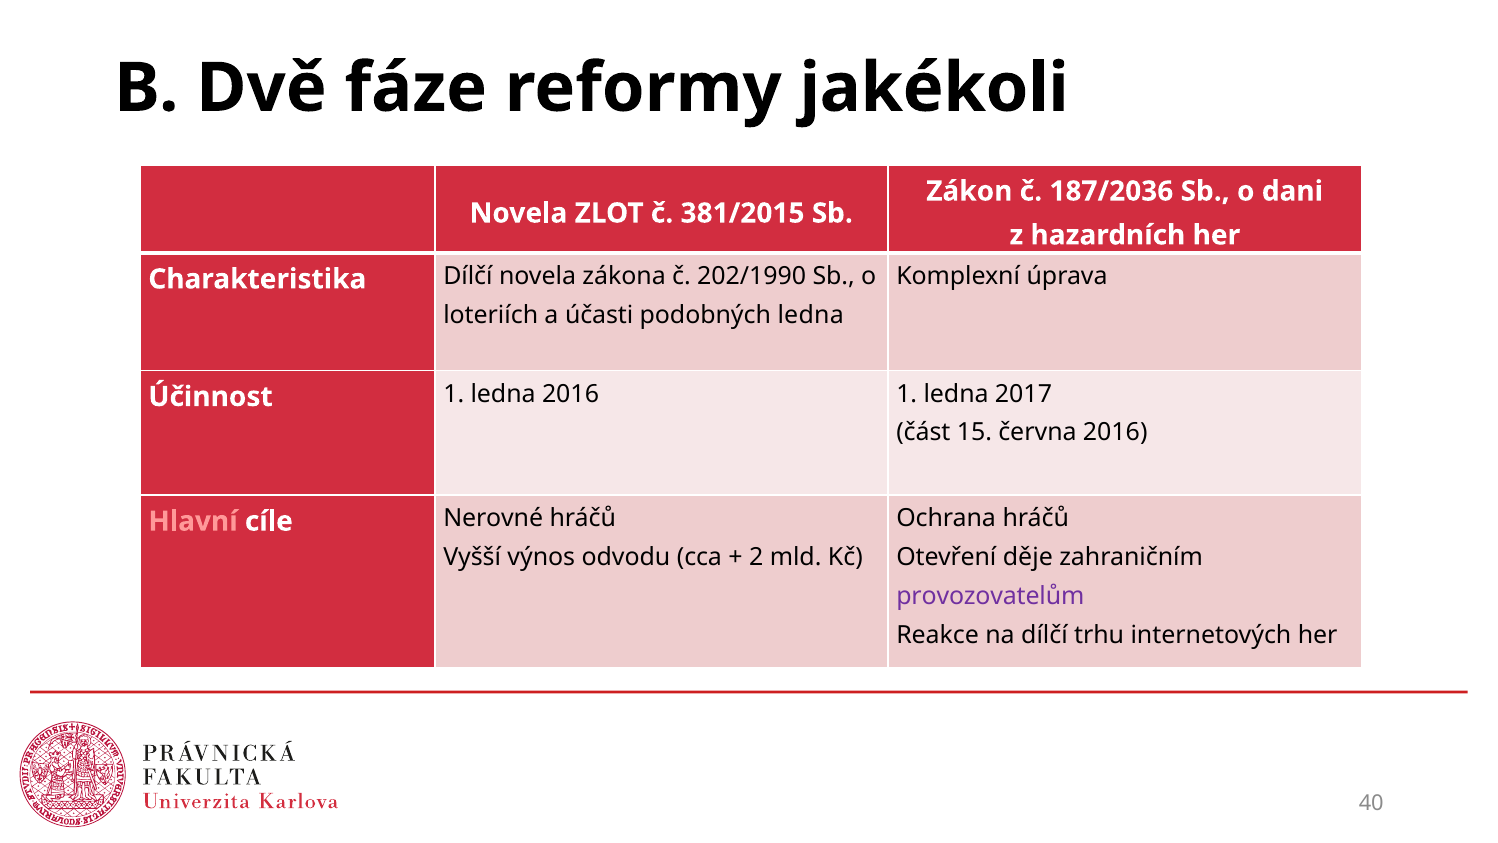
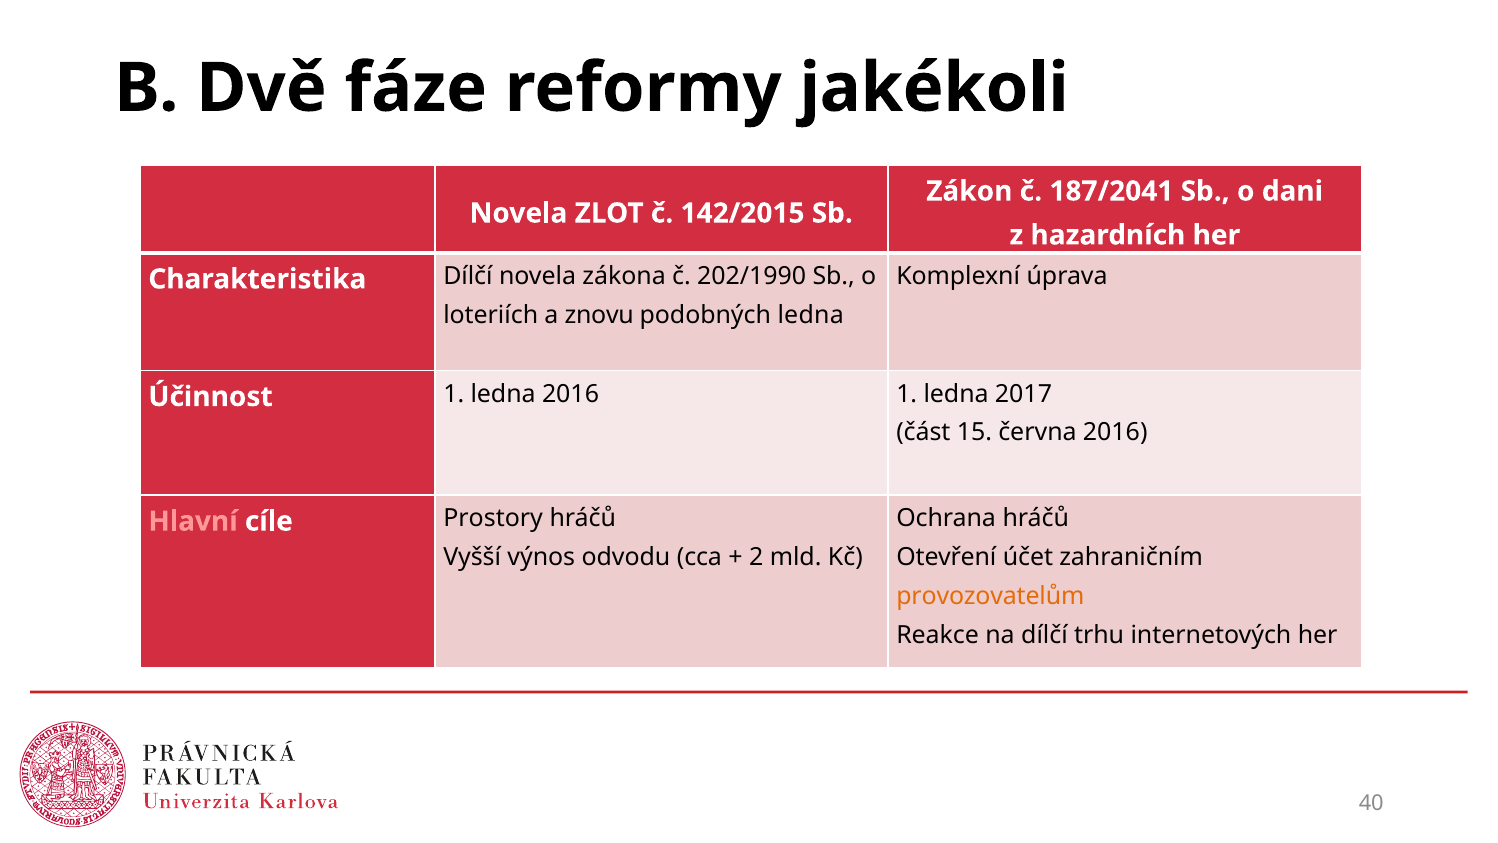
187/2036: 187/2036 -> 187/2041
381/2015: 381/2015 -> 142/2015
účasti: účasti -> znovu
Nerovné: Nerovné -> Prostory
děje: děje -> účet
provozovatelům colour: purple -> orange
